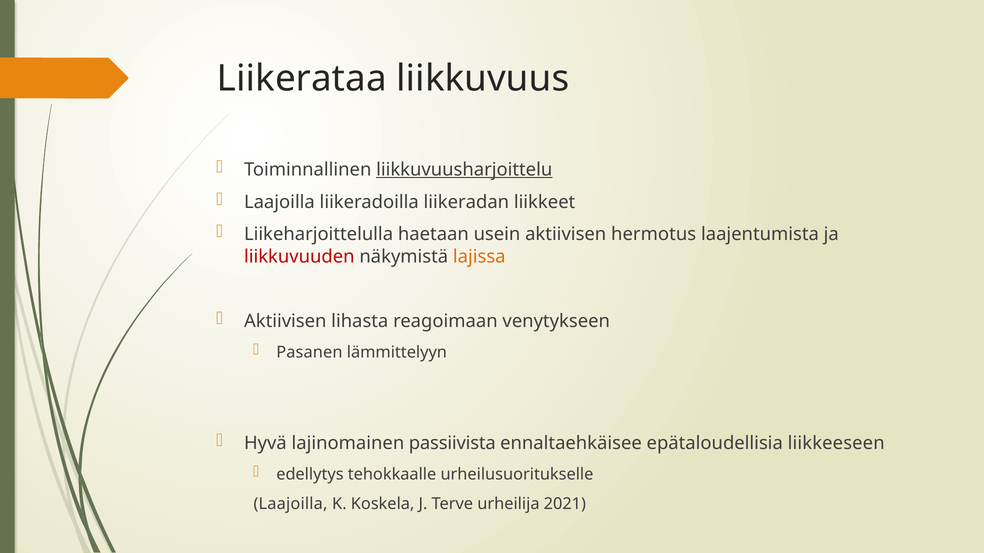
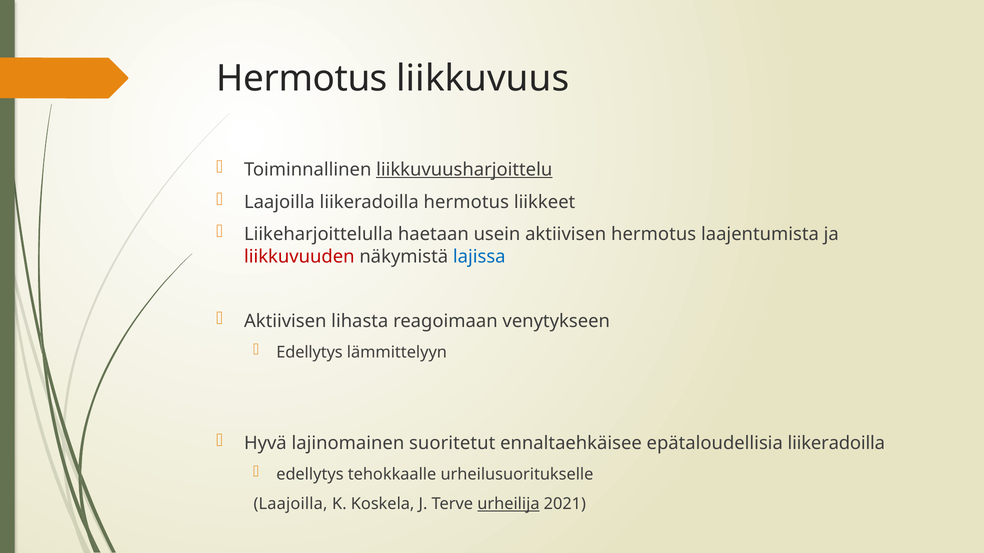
Liikerataa at (302, 79): Liikerataa -> Hermotus
liikeradoilla liikeradan: liikeradan -> hermotus
lajissa colour: orange -> blue
Pasanen at (309, 353): Pasanen -> Edellytys
passiivista: passiivista -> suoritetut
epätaloudellisia liikkeeseen: liikkeeseen -> liikeradoilla
urheilija underline: none -> present
